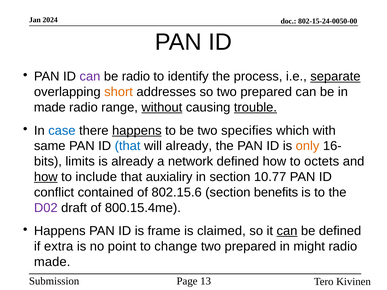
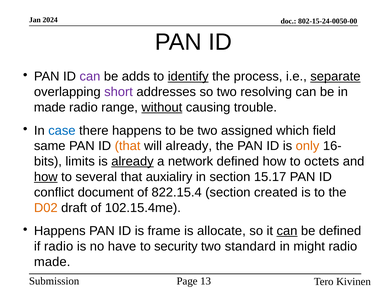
be radio: radio -> adds
identify underline: none -> present
short colour: orange -> purple
so two prepared: prepared -> resolving
trouble underline: present -> none
happens at (137, 131) underline: present -> none
specifies: specifies -> assigned
with: with -> field
that at (128, 146) colour: blue -> orange
already at (132, 162) underline: none -> present
include: include -> several
10.77: 10.77 -> 15.17
contained: contained -> document
802.15.6: 802.15.6 -> 822.15.4
benefits: benefits -> created
D02 colour: purple -> orange
800.15.4me: 800.15.4me -> 102.15.4me
claimed: claimed -> allocate
if extra: extra -> radio
point: point -> have
change: change -> security
prepared at (250, 247): prepared -> standard
